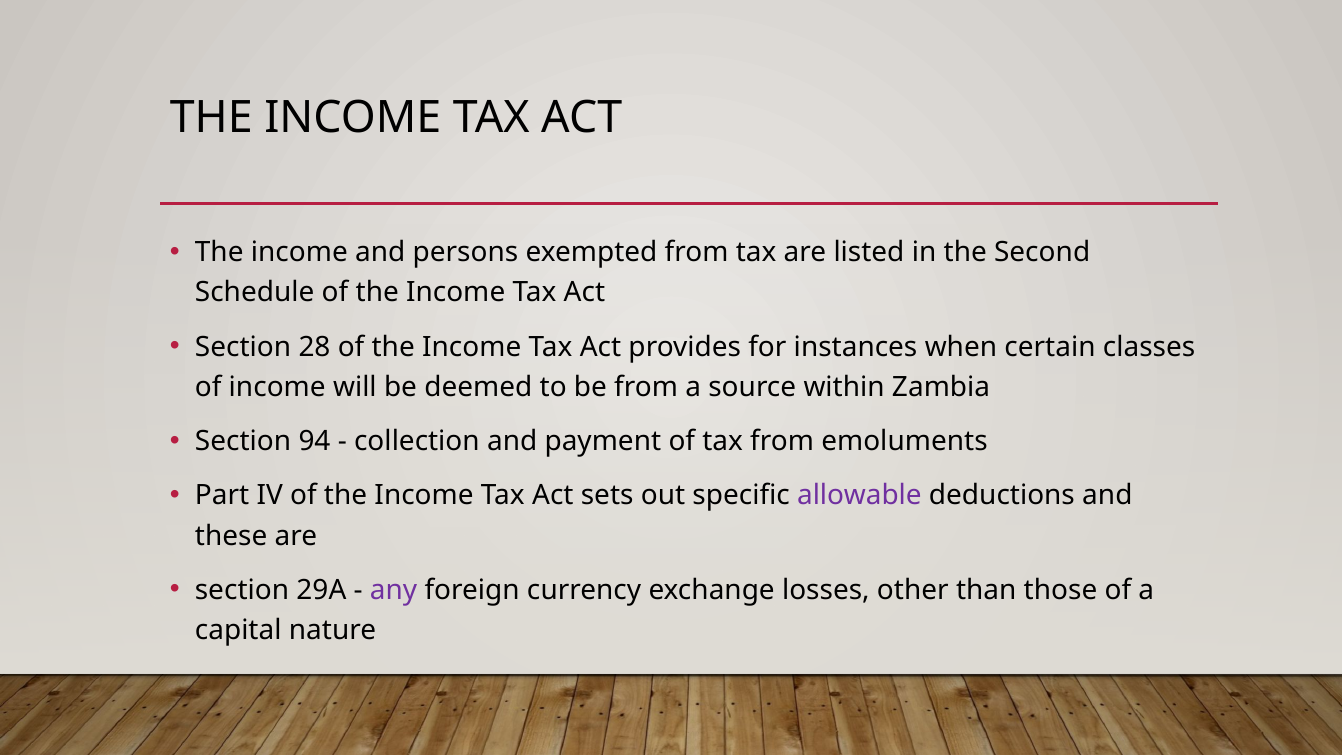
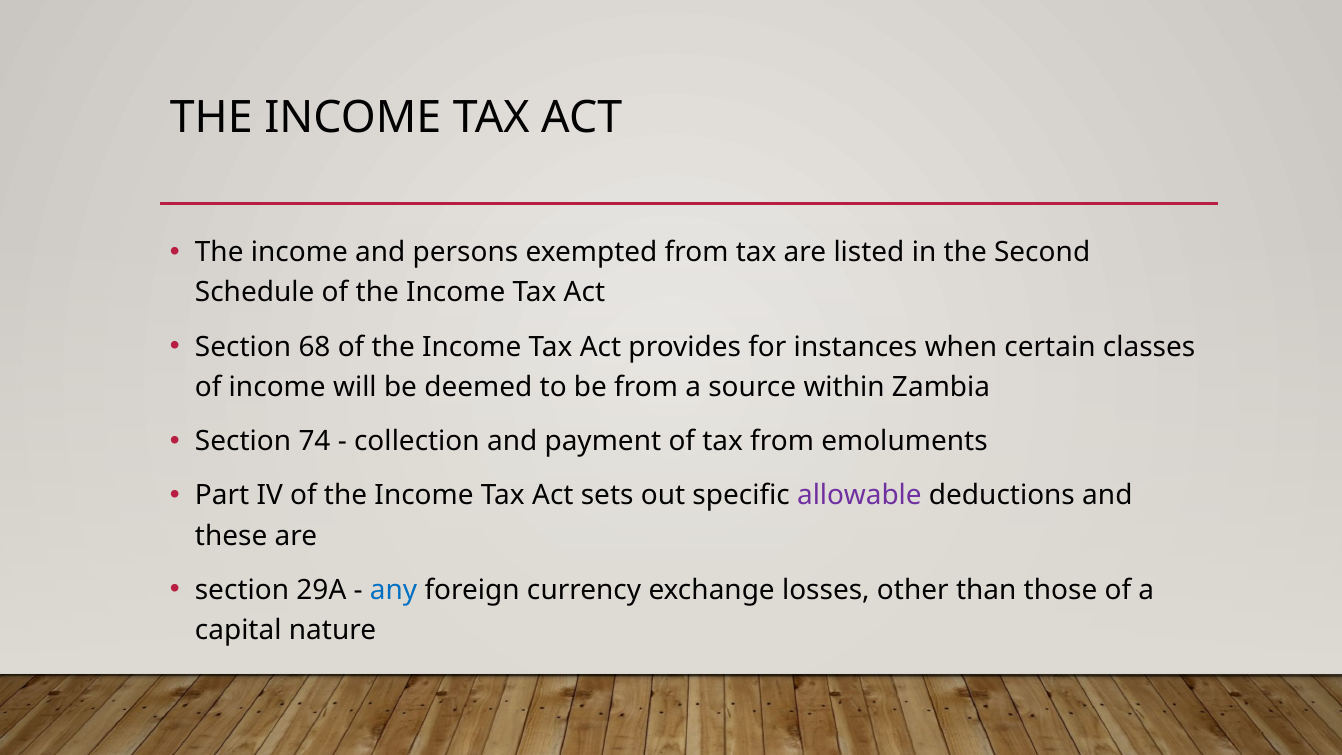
28: 28 -> 68
94: 94 -> 74
any colour: purple -> blue
